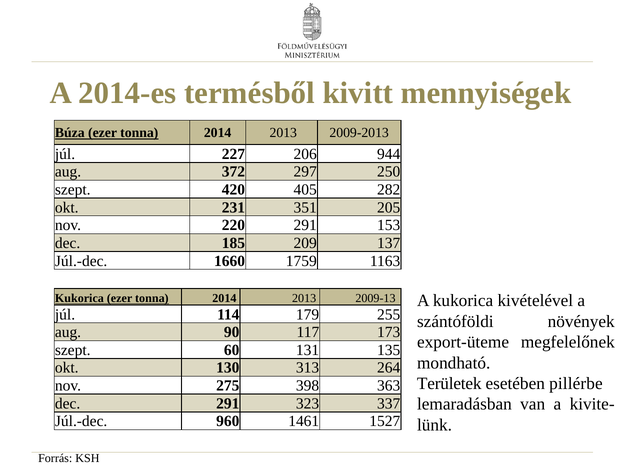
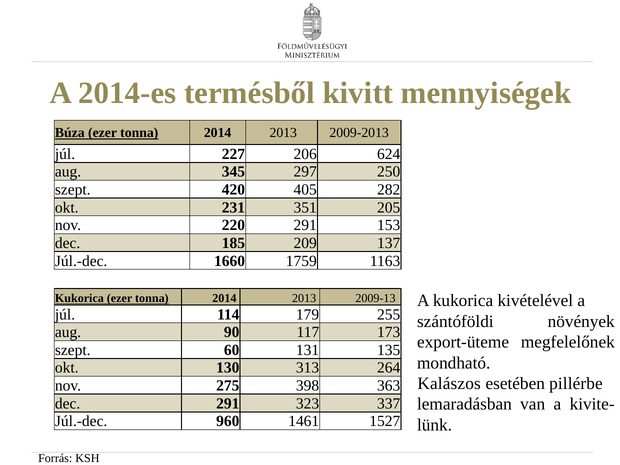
944: 944 -> 624
372: 372 -> 345
Területek: Területek -> Kalászos
